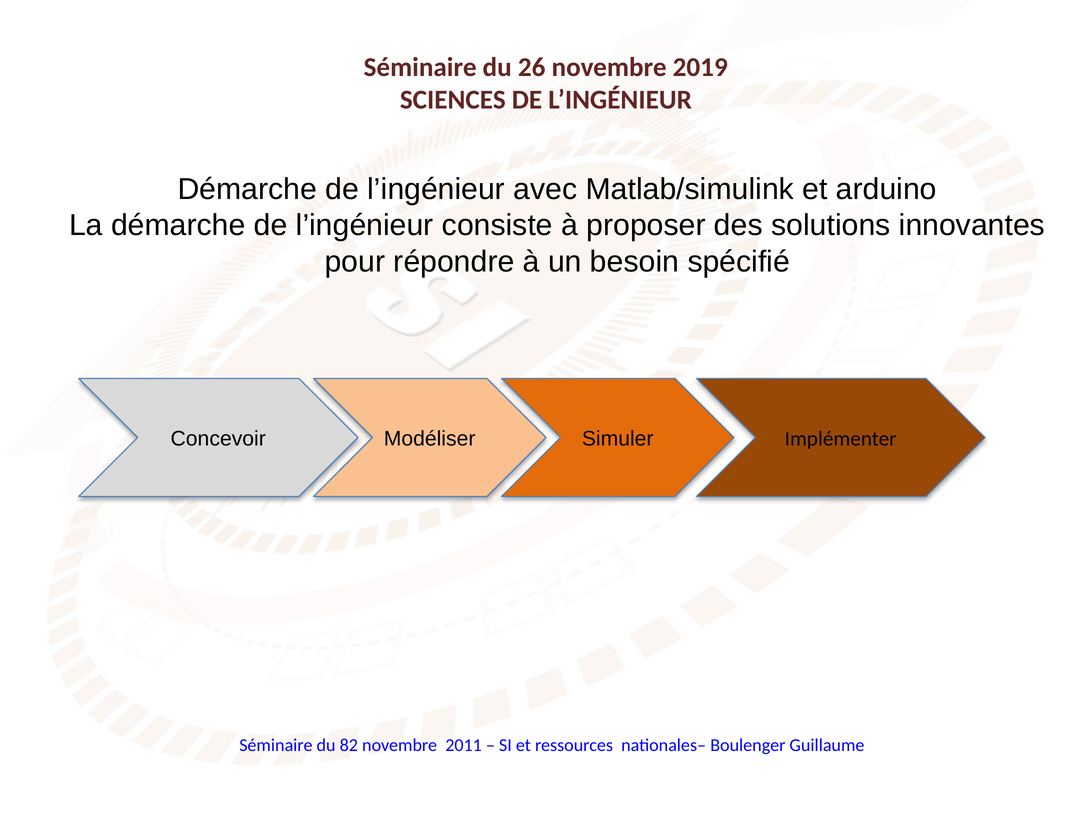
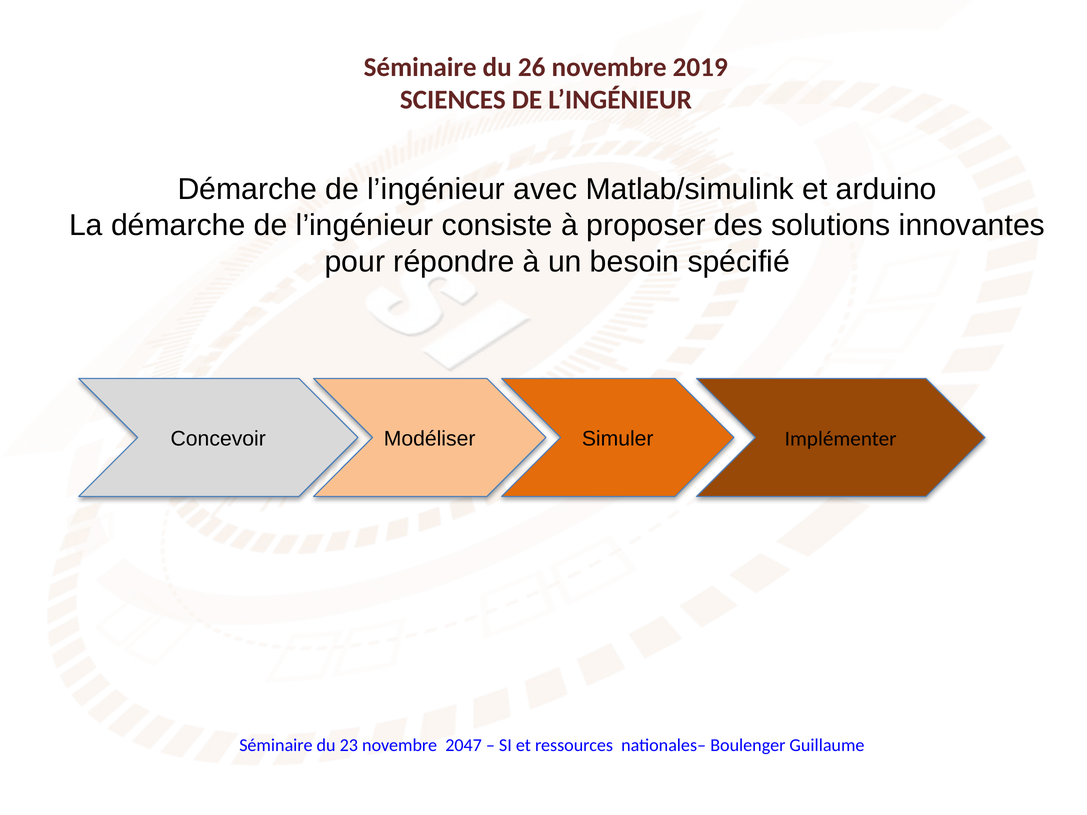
82: 82 -> 23
2011: 2011 -> 2047
